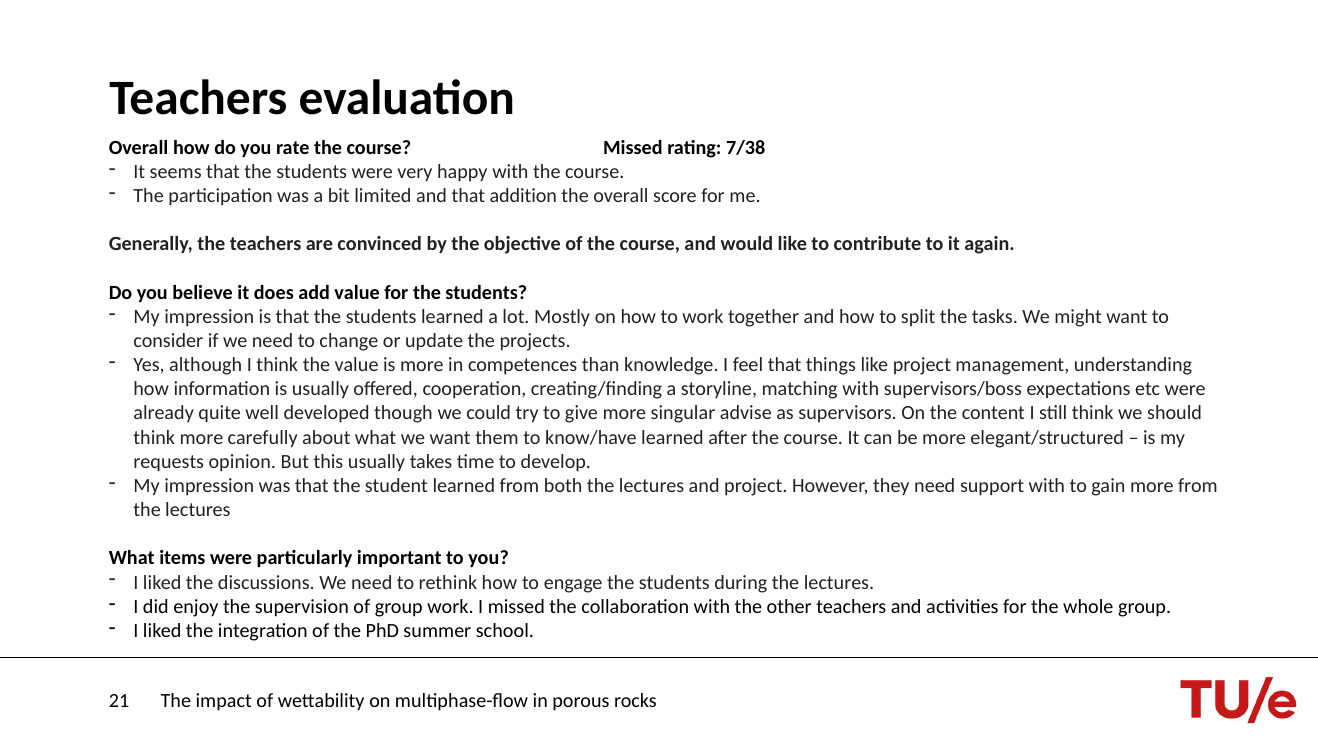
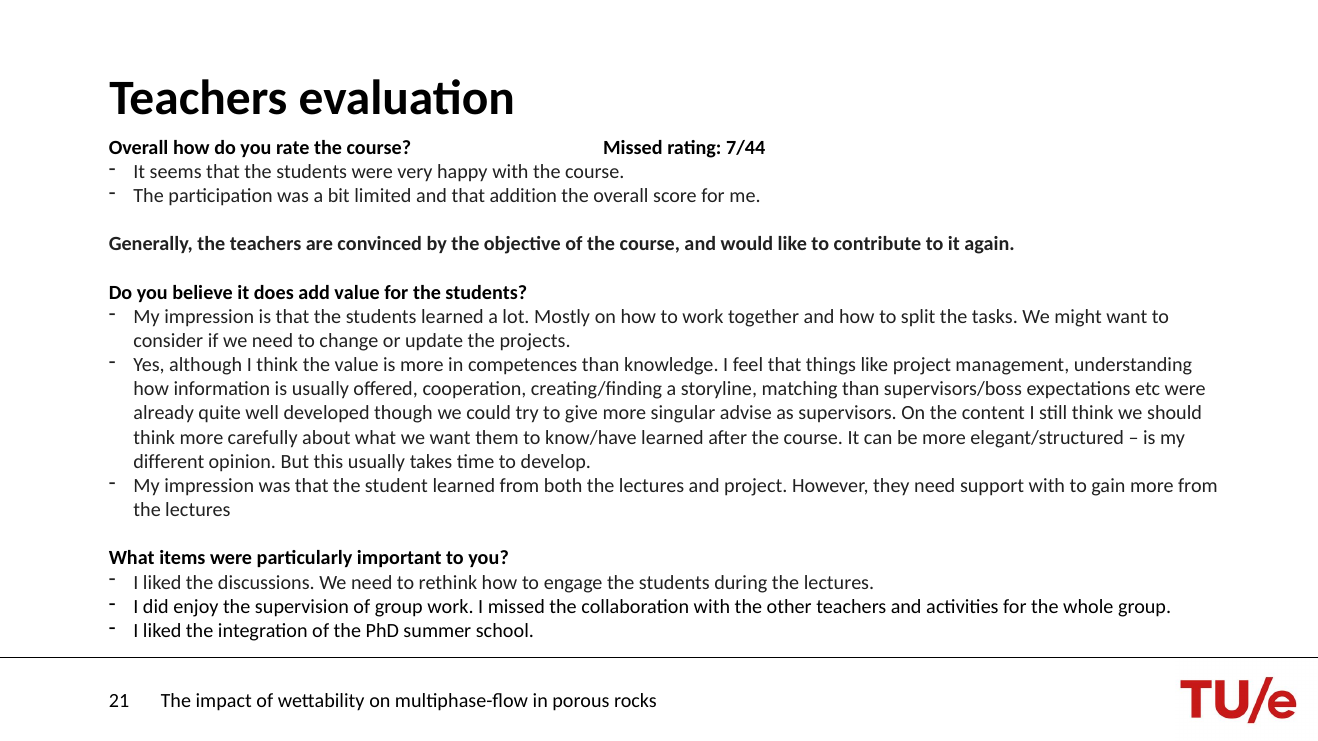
7/38: 7/38 -> 7/44
matching with: with -> than
requests: requests -> different
